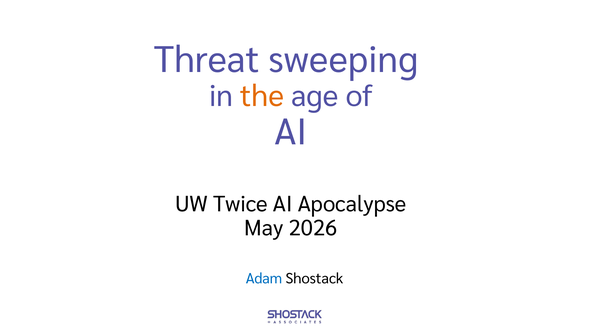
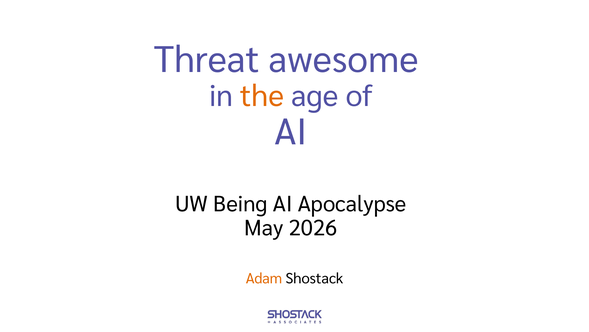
sweeping: sweeping -> awesome
Twice: Twice -> Being
Adam colour: blue -> orange
